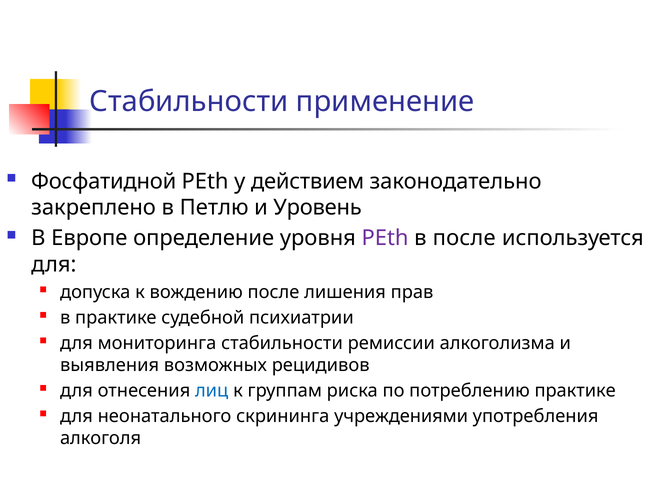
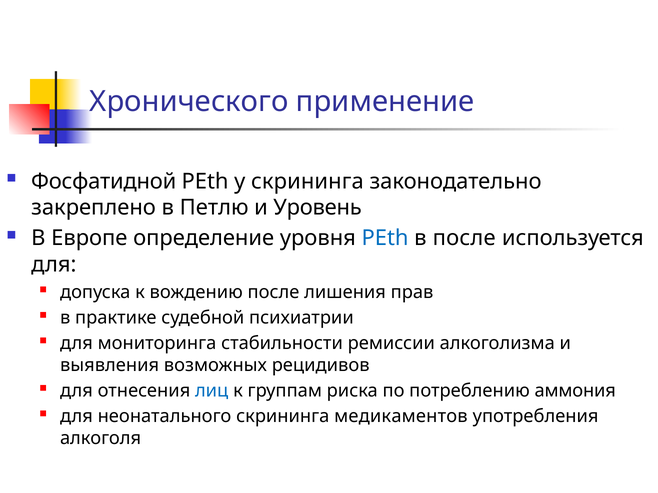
Стабильности at (189, 102): Стабильности -> Хронического
у действием: действием -> скрининга
PEth at (385, 238) colour: purple -> blue
потреблению практике: практике -> аммония
учреждениями: учреждениями -> медикаментов
